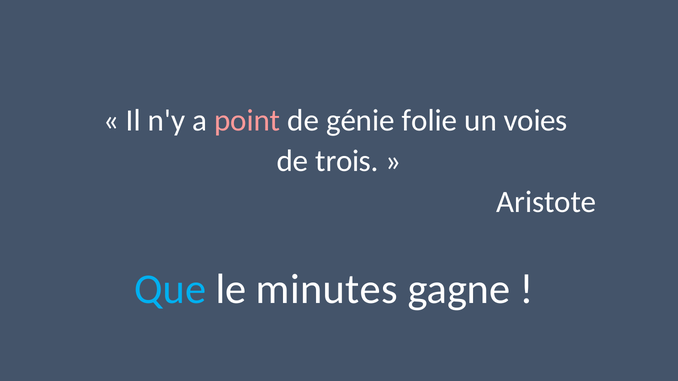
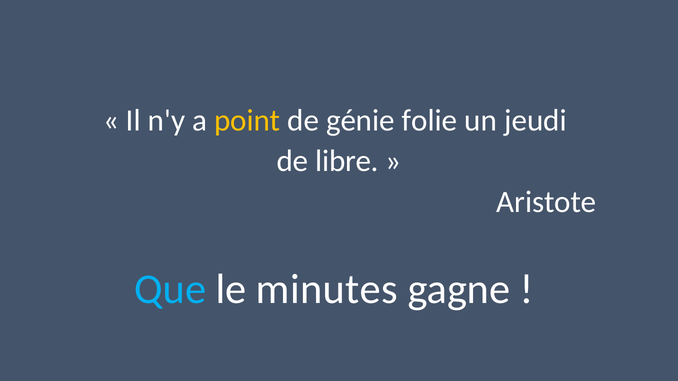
point colour: pink -> yellow
voies: voies -> jeudi
trois: trois -> libre
